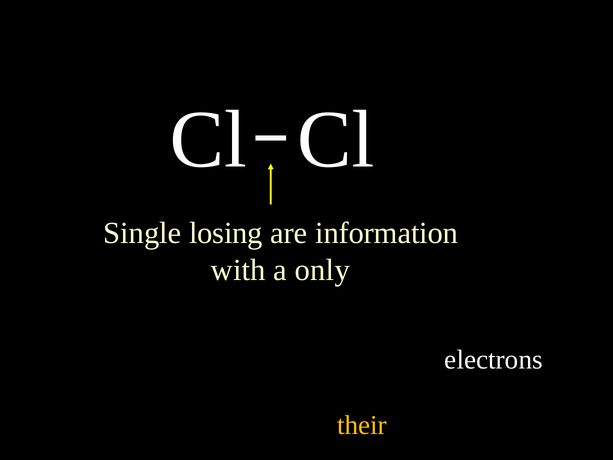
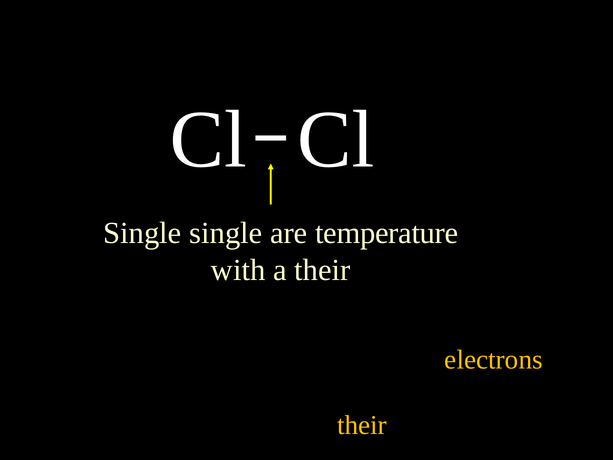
Single losing: losing -> single
information: information -> temperature
a only: only -> their
electrons colour: white -> yellow
